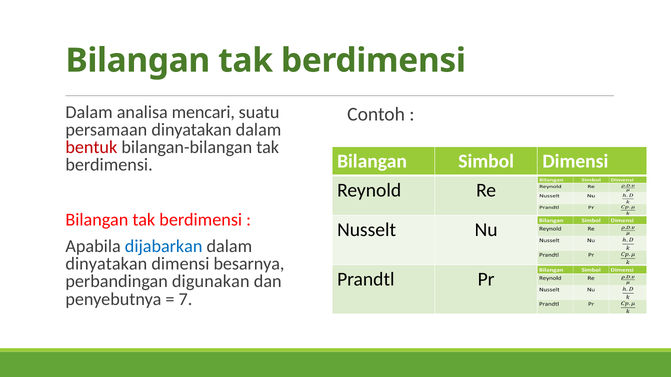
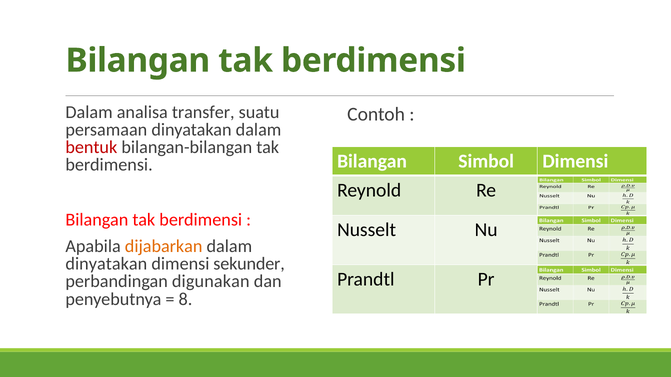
mencari: mencari -> transfer
dijabarkan colour: blue -> orange
besarnya: besarnya -> sekunder
7: 7 -> 8
